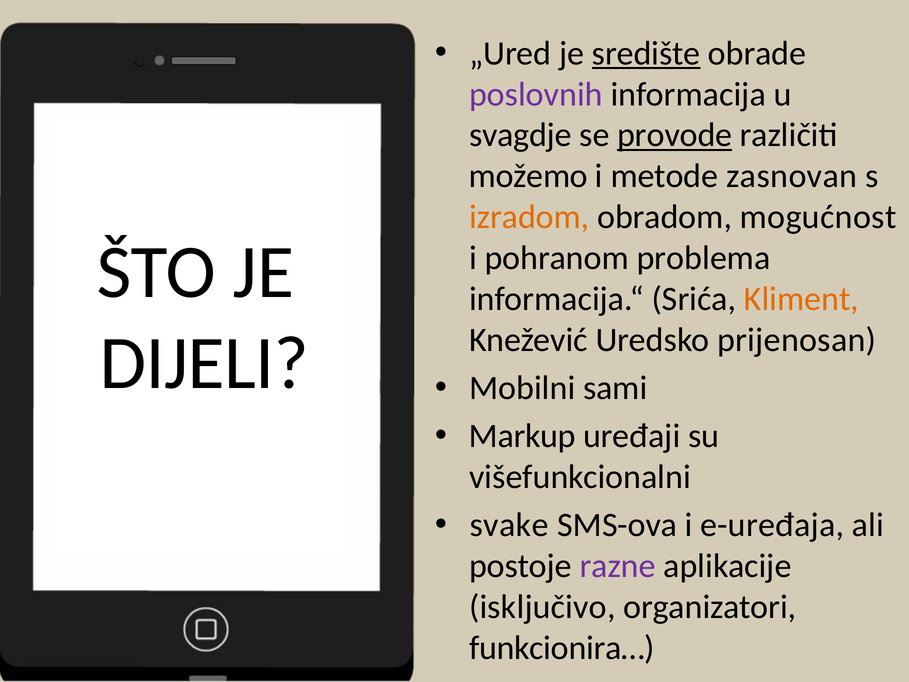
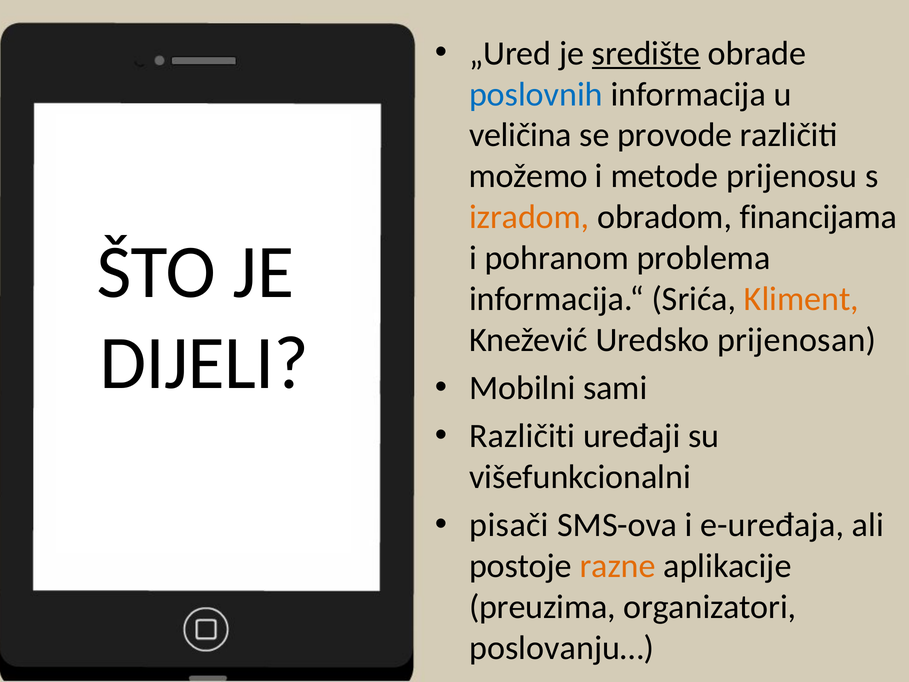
poslovnih colour: purple -> blue
svagdje: svagdje -> veličina
provode underline: present -> none
zasnovan: zasnovan -> prijenosu
mogućnost: mogućnost -> financijama
Markup at (522, 436): Markup -> Različiti
svake: svake -> pisači
razne colour: purple -> orange
isključivo: isključivo -> preuzima
funkcionira…: funkcionira… -> poslovanju…
